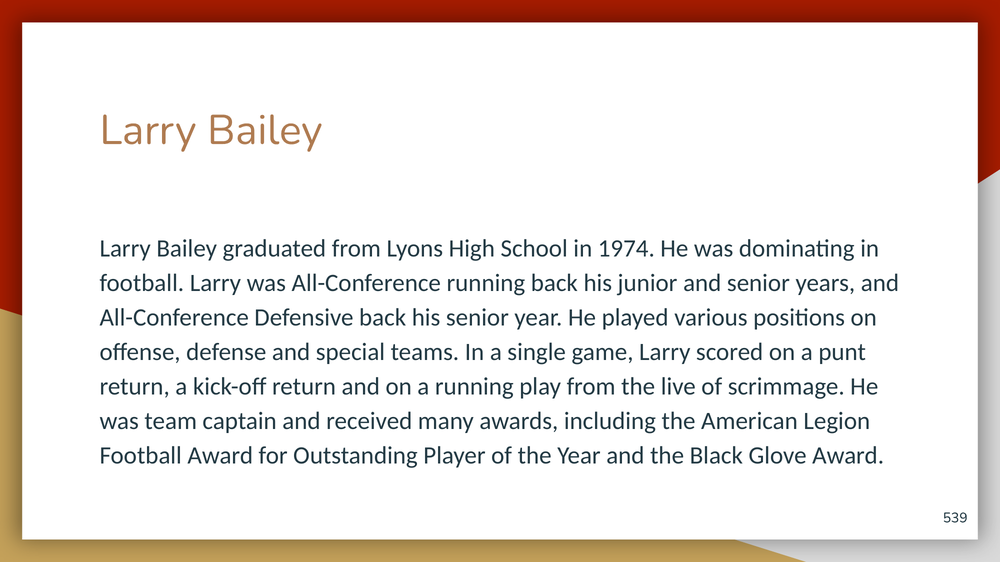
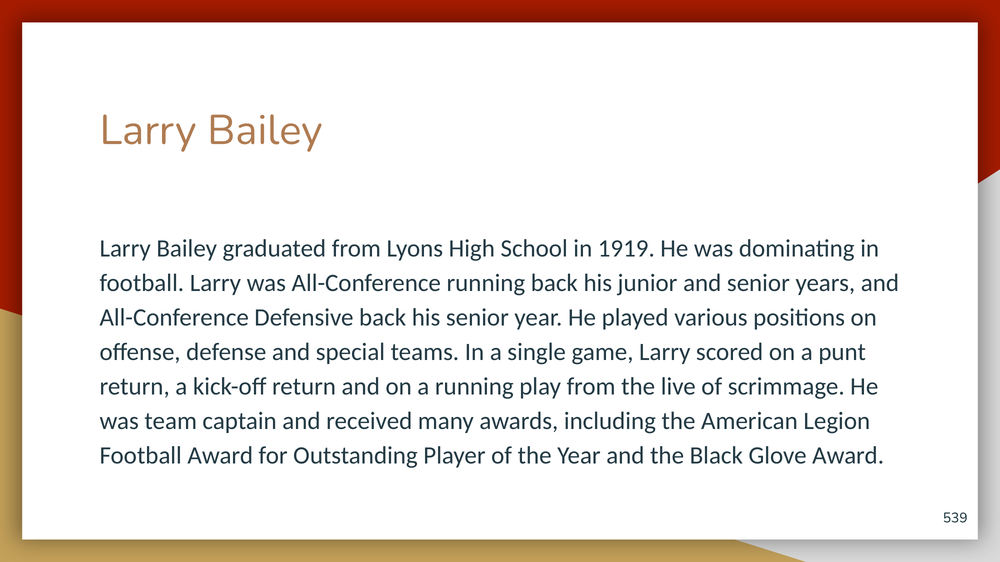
1974: 1974 -> 1919
